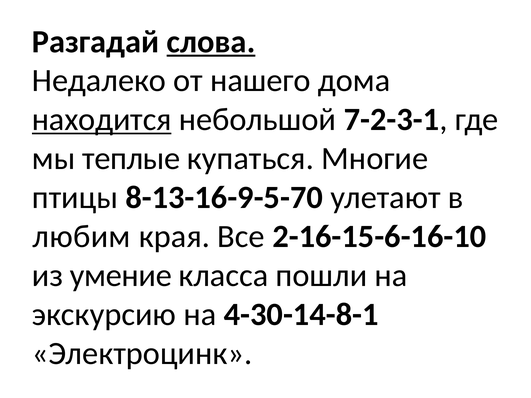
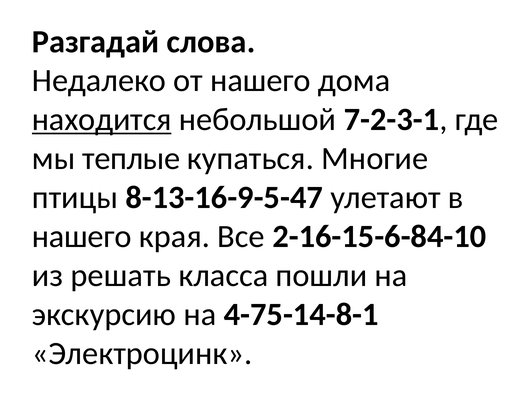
слова underline: present -> none
8-13-16-9-5-70: 8-13-16-9-5-70 -> 8-13-16-9-5-47
любим at (81, 237): любим -> нашего
2-16-15-6-16-10: 2-16-15-6-16-10 -> 2-16-15-6-84-10
умение: умение -> решать
4-30-14-8-1: 4-30-14-8-1 -> 4-75-14-8-1
